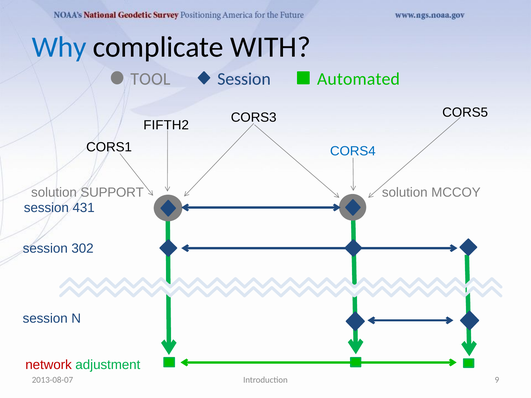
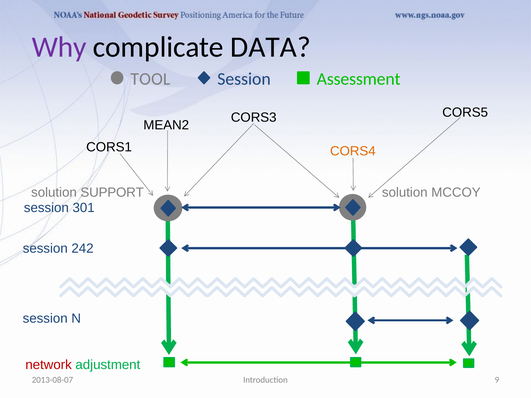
Why colour: blue -> purple
WITH: WITH -> DATA
Automated: Automated -> Assessment
FIFTH2: FIFTH2 -> MEAN2
CORS4 colour: blue -> orange
431: 431 -> 301
302: 302 -> 242
